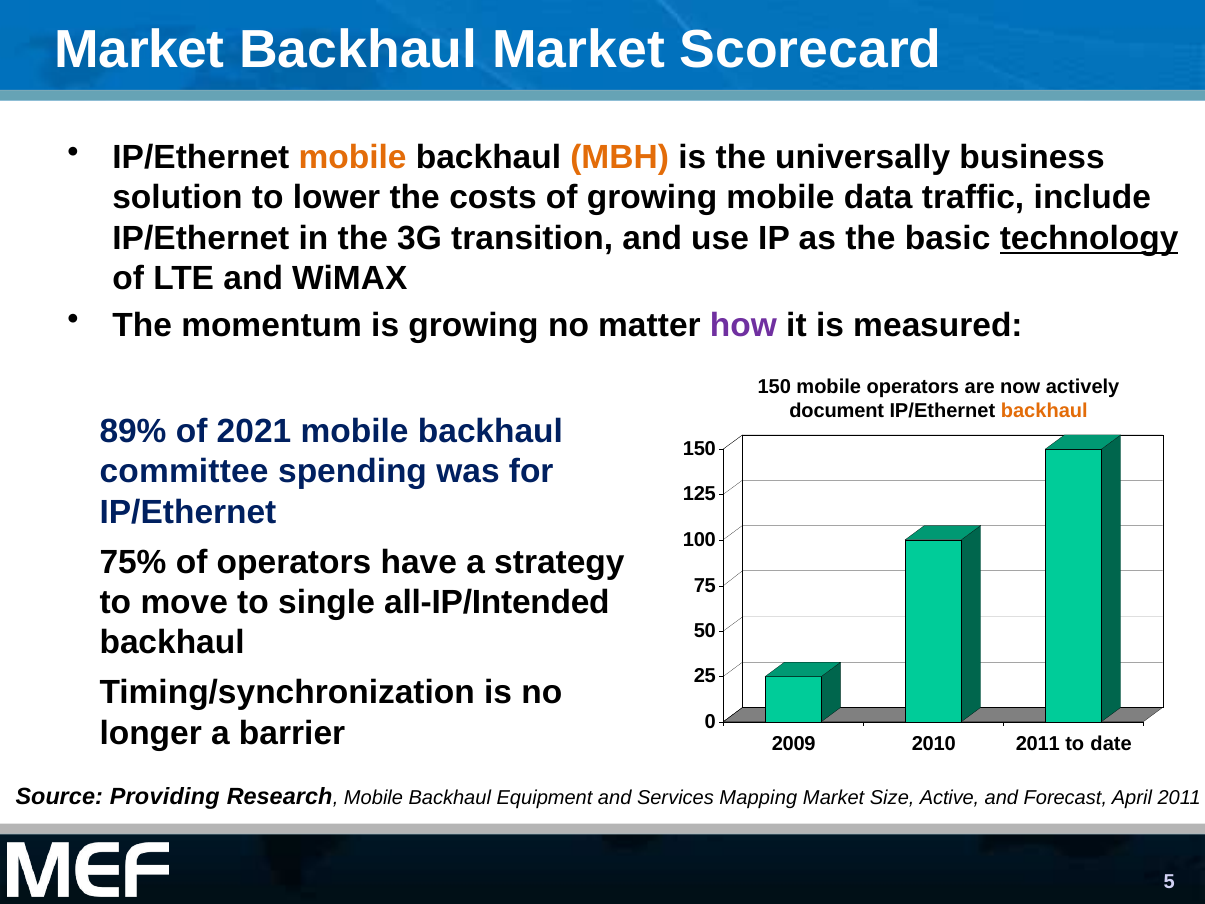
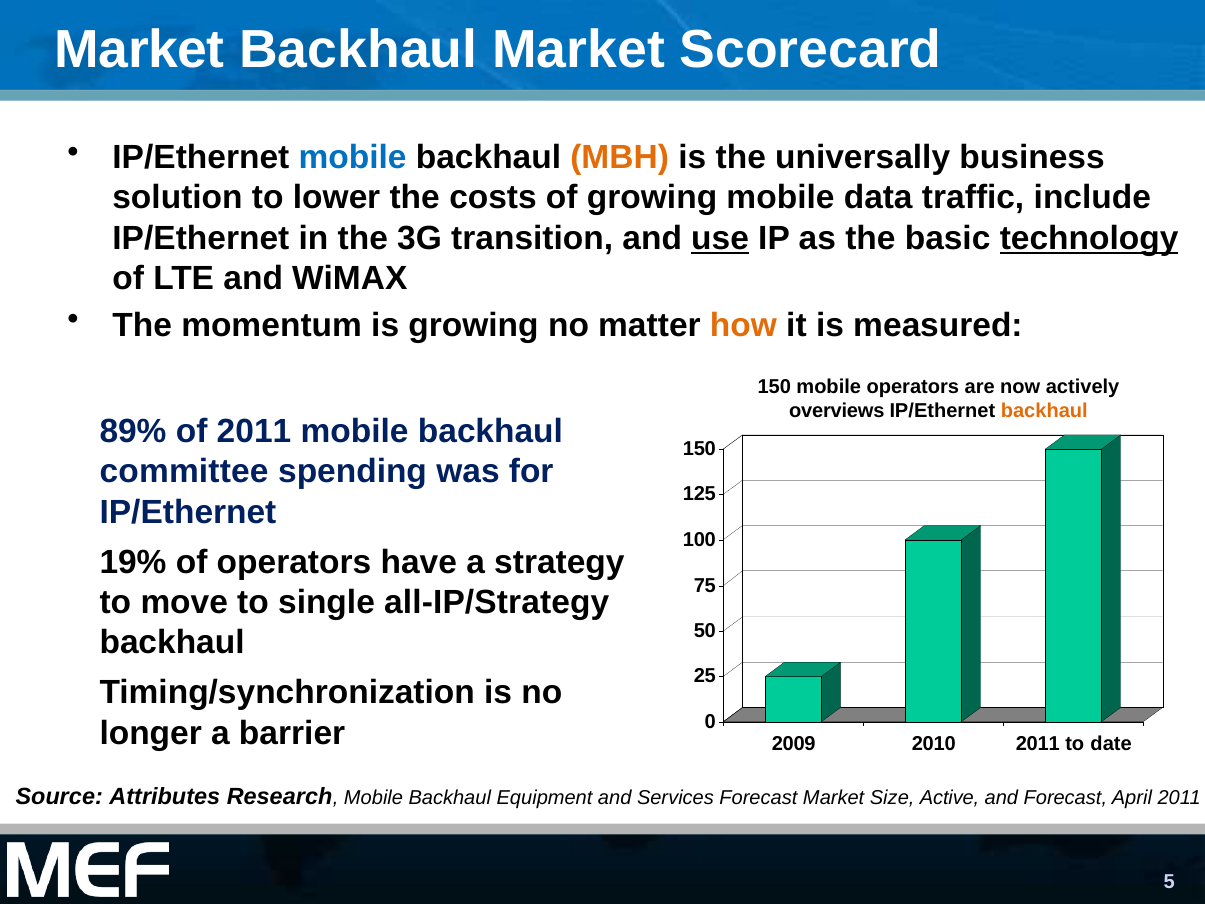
mobile at (353, 158) colour: orange -> blue
use underline: none -> present
how colour: purple -> orange
document: document -> overviews
of 2021: 2021 -> 2011
75%: 75% -> 19%
all-IP/Intended: all-IP/Intended -> all-IP/Strategy
Providing: Providing -> Attributes
Services Mapping: Mapping -> Forecast
